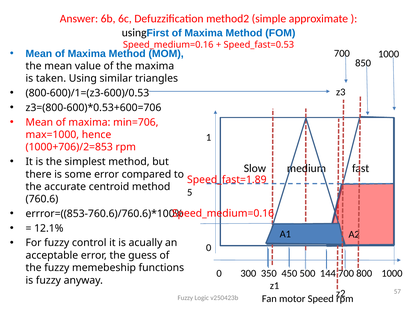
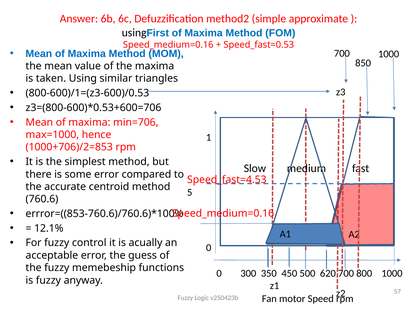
Speed_fast=1.89: Speed_fast=1.89 -> Speed_fast=4.53
144: 144 -> 620
